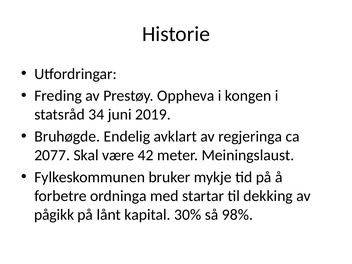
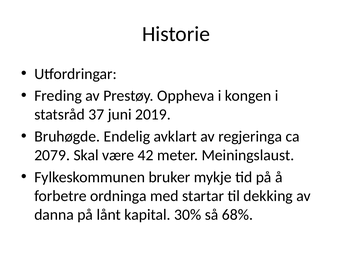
34: 34 -> 37
2077: 2077 -> 2079
pågikk: pågikk -> danna
98%: 98% -> 68%
